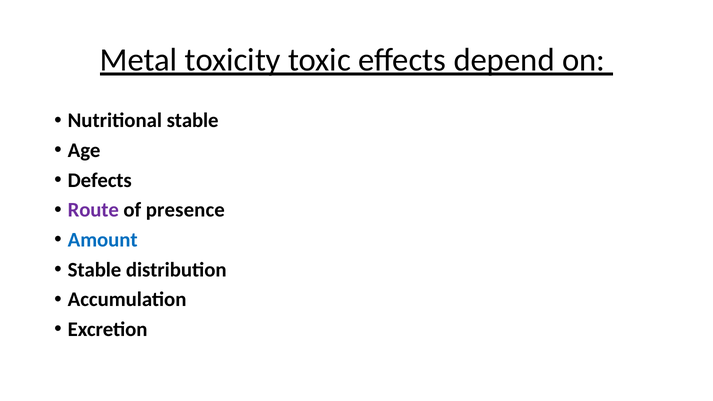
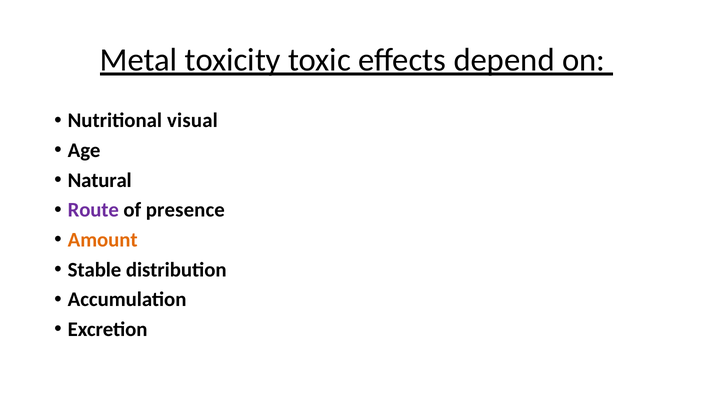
Nutritional stable: stable -> visual
Defects: Defects -> Natural
Amount colour: blue -> orange
